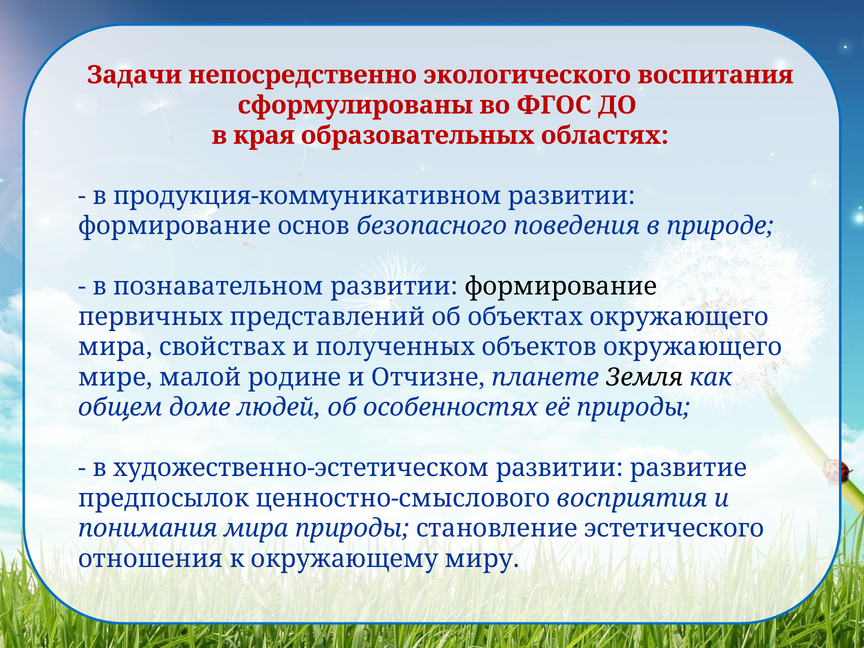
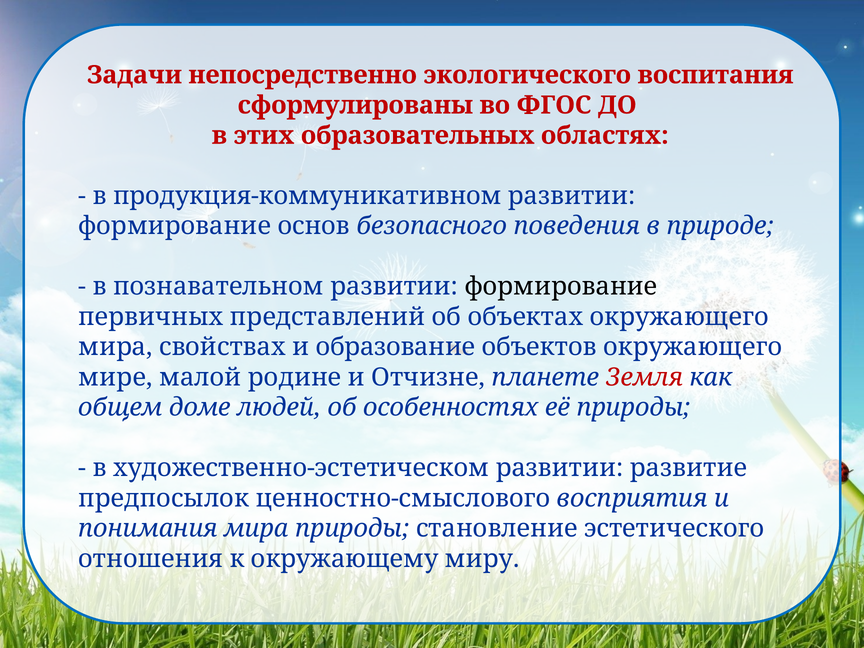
края: края -> этих
полученных: полученных -> образование
Земля colour: black -> red
